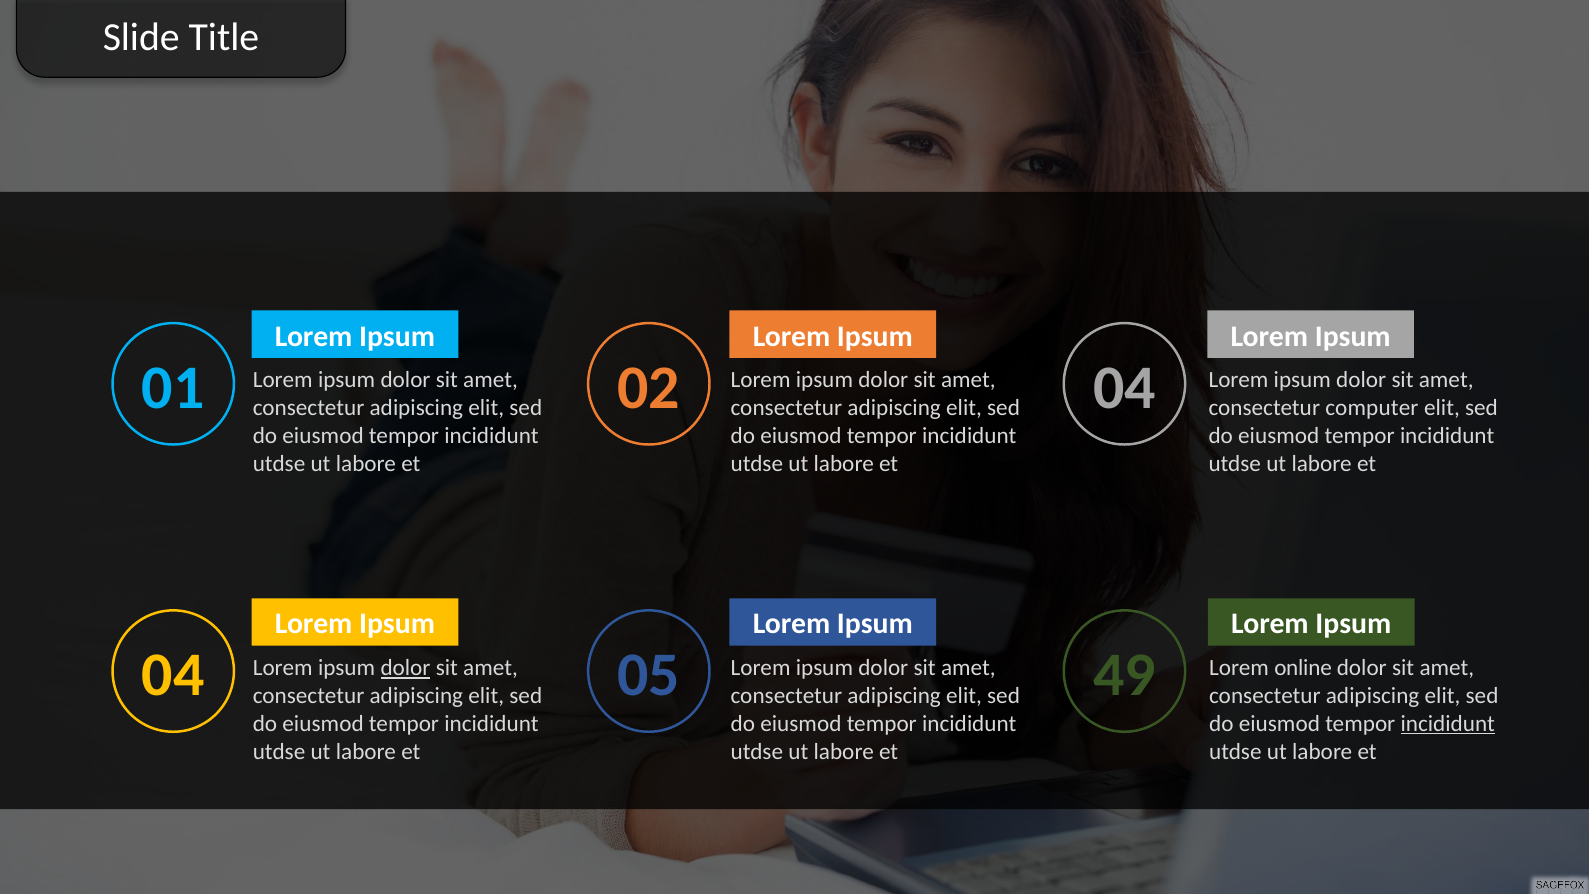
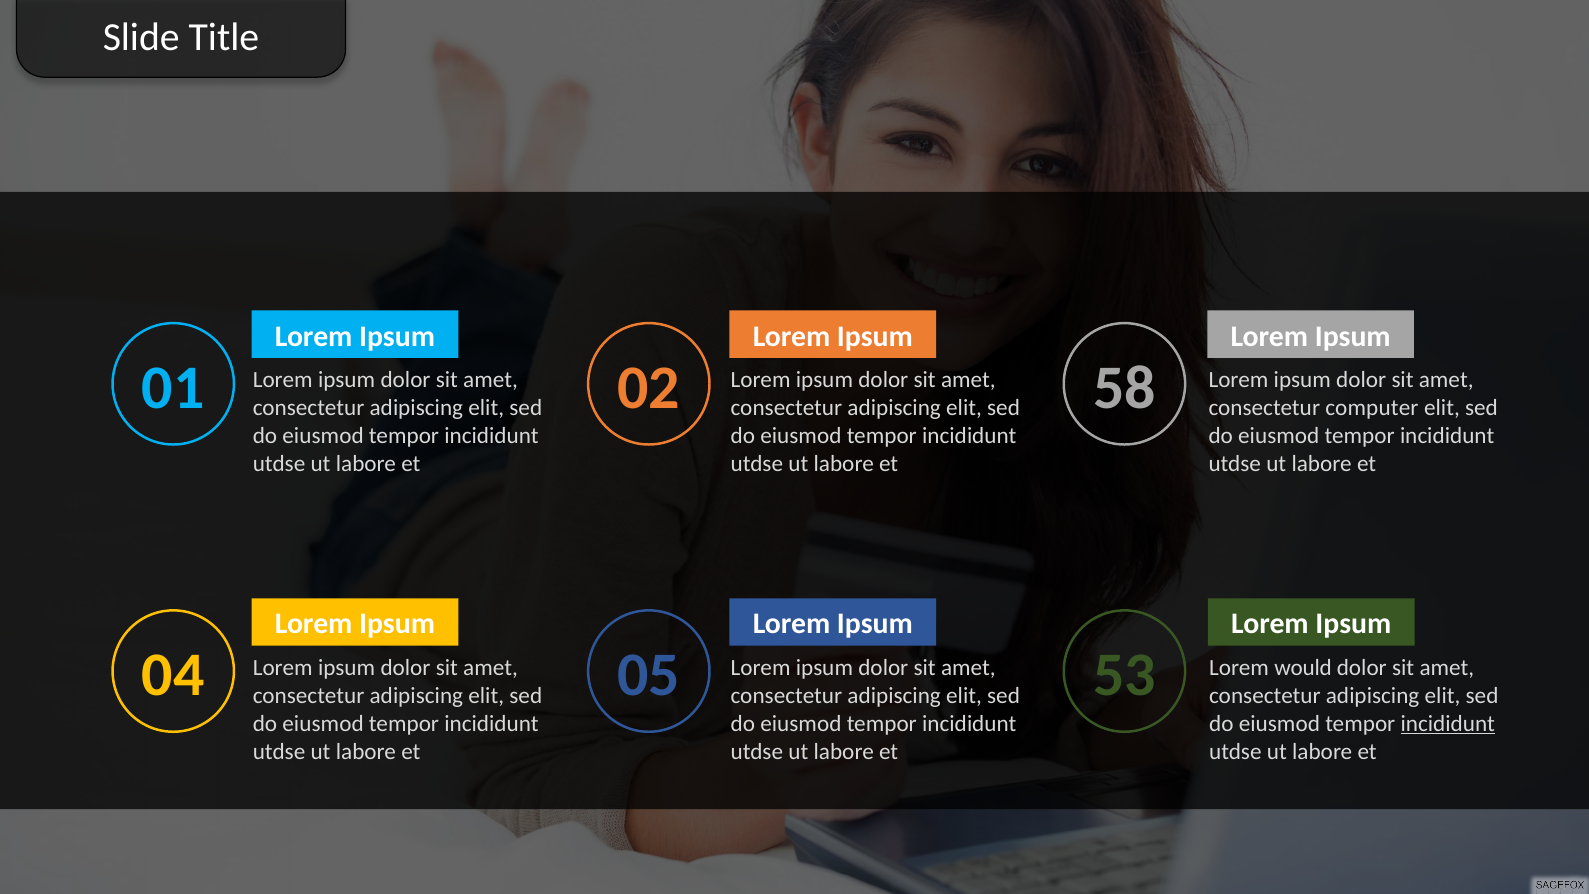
02 04: 04 -> 58
49: 49 -> 53
dolor at (405, 668) underline: present -> none
online: online -> would
